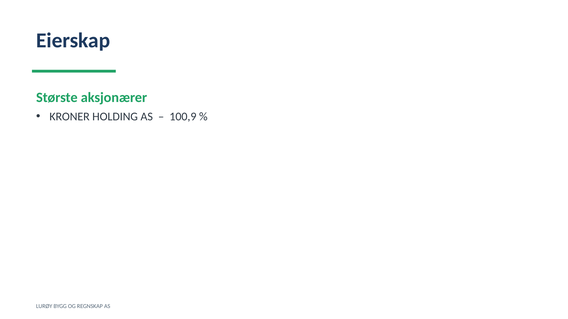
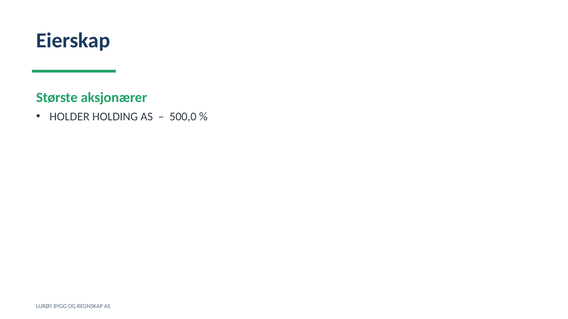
KRONER: KRONER -> HOLDER
100,9: 100,9 -> 500,0
